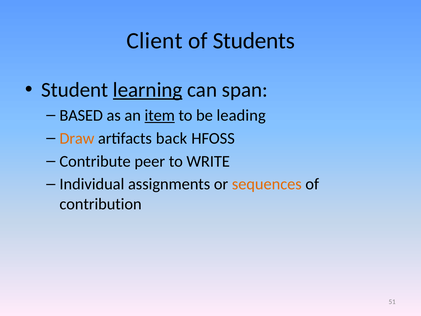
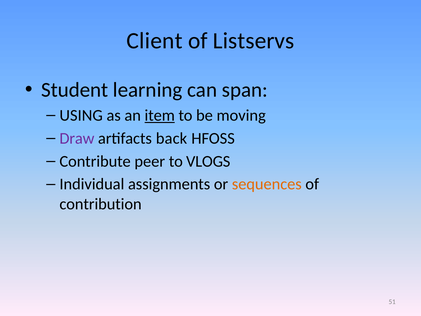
Students: Students -> Listservs
learning underline: present -> none
BASED: BASED -> USING
leading: leading -> moving
Draw colour: orange -> purple
WRITE: WRITE -> VLOGS
